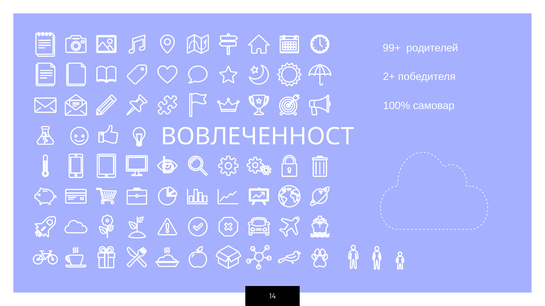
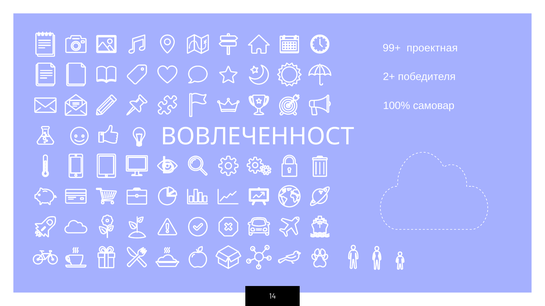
родителей: родителей -> проектная
